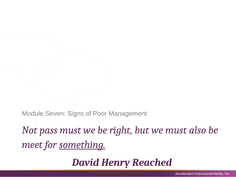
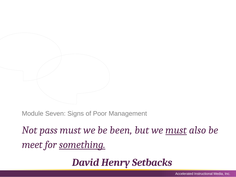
right: right -> been
must at (176, 130) underline: none -> present
Reached: Reached -> Setbacks
